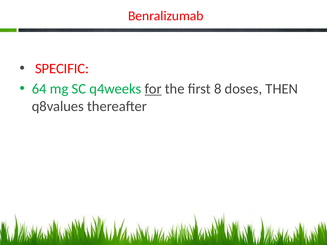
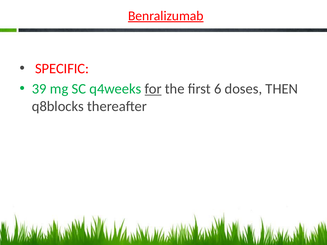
Benralizumab underline: none -> present
64: 64 -> 39
8: 8 -> 6
q8values: q8values -> q8blocks
